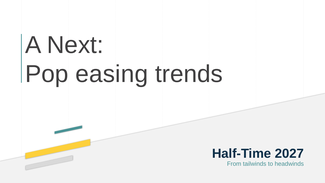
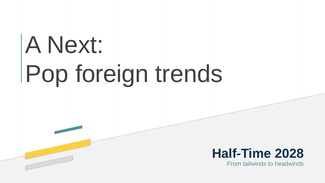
easing: easing -> foreign
2027: 2027 -> 2028
